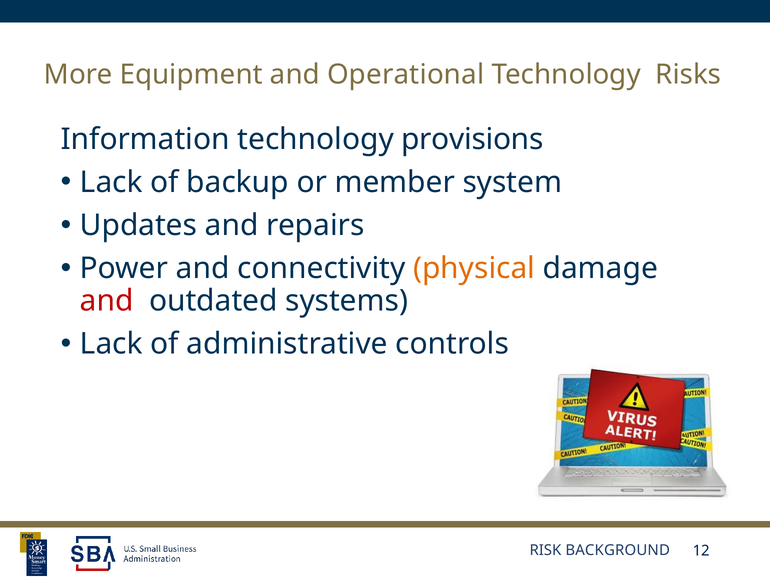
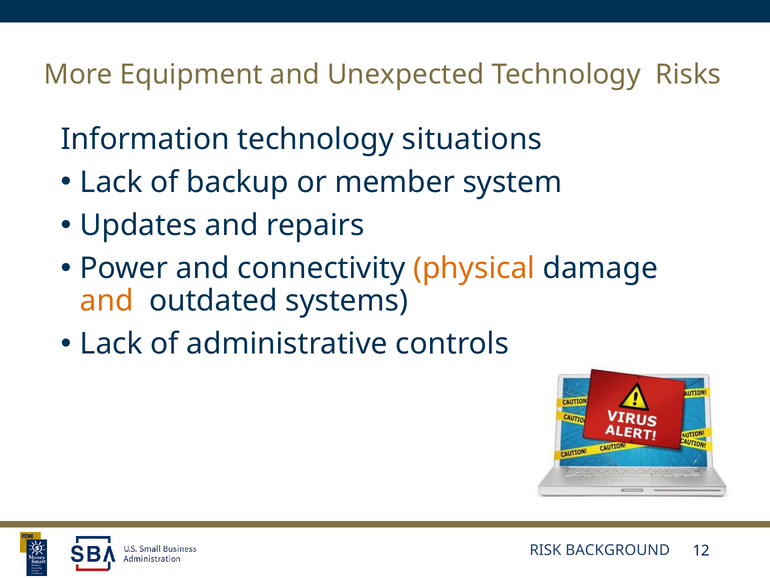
Operational: Operational -> Unexpected
provisions: provisions -> situations
and at (107, 301) colour: red -> orange
